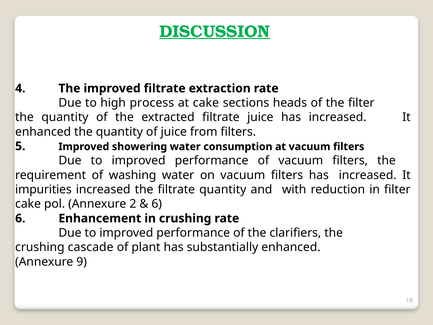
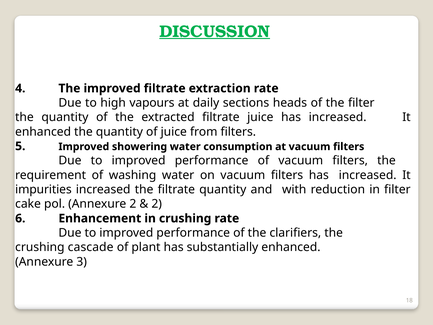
process: process -> vapours
at cake: cake -> daily
6 at (157, 204): 6 -> 2
9: 9 -> 3
